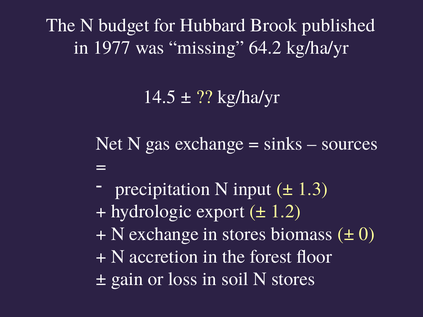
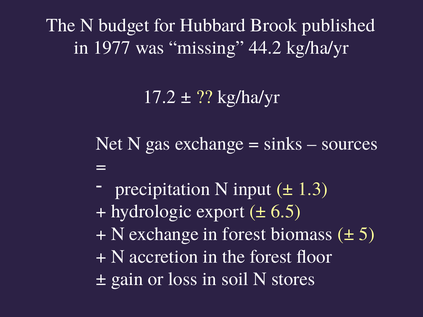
64.2: 64.2 -> 44.2
14.5: 14.5 -> 17.2
1.2: 1.2 -> 6.5
in stores: stores -> forest
0: 0 -> 5
